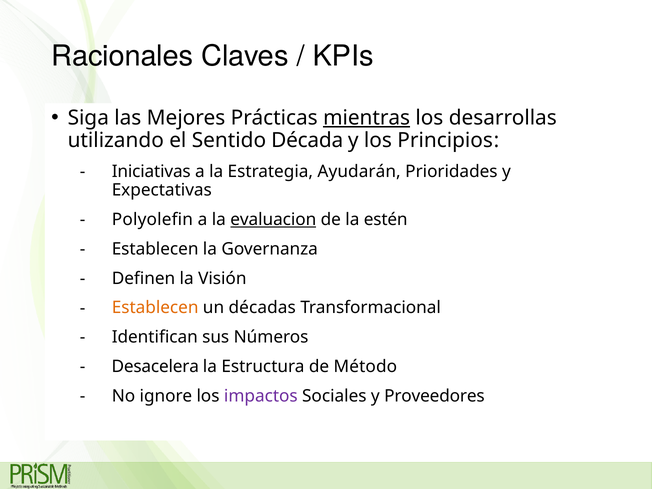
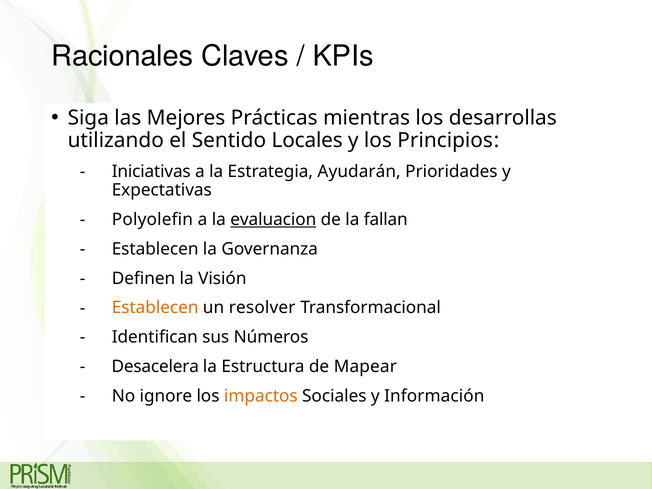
mientras underline: present -> none
Década: Década -> Locales
estén: estén -> fallan
décadas: décadas -> resolver
Método: Método -> Mapear
impactos colour: purple -> orange
Proveedores: Proveedores -> Información
